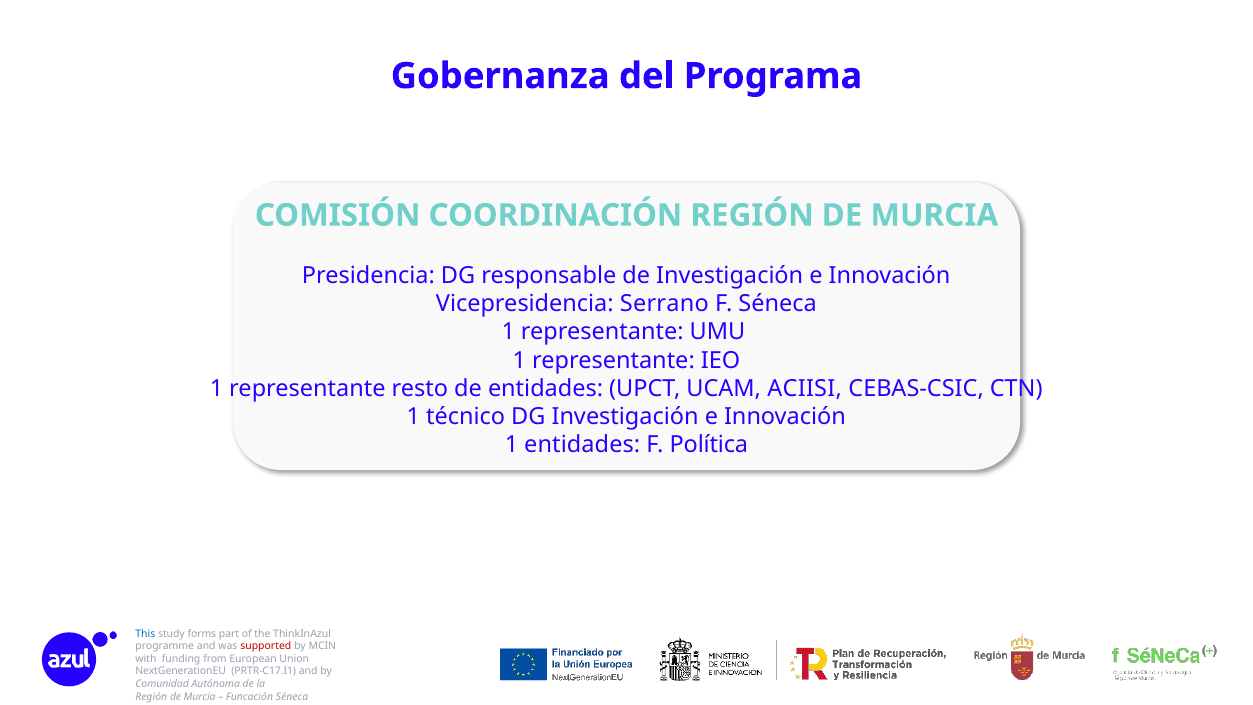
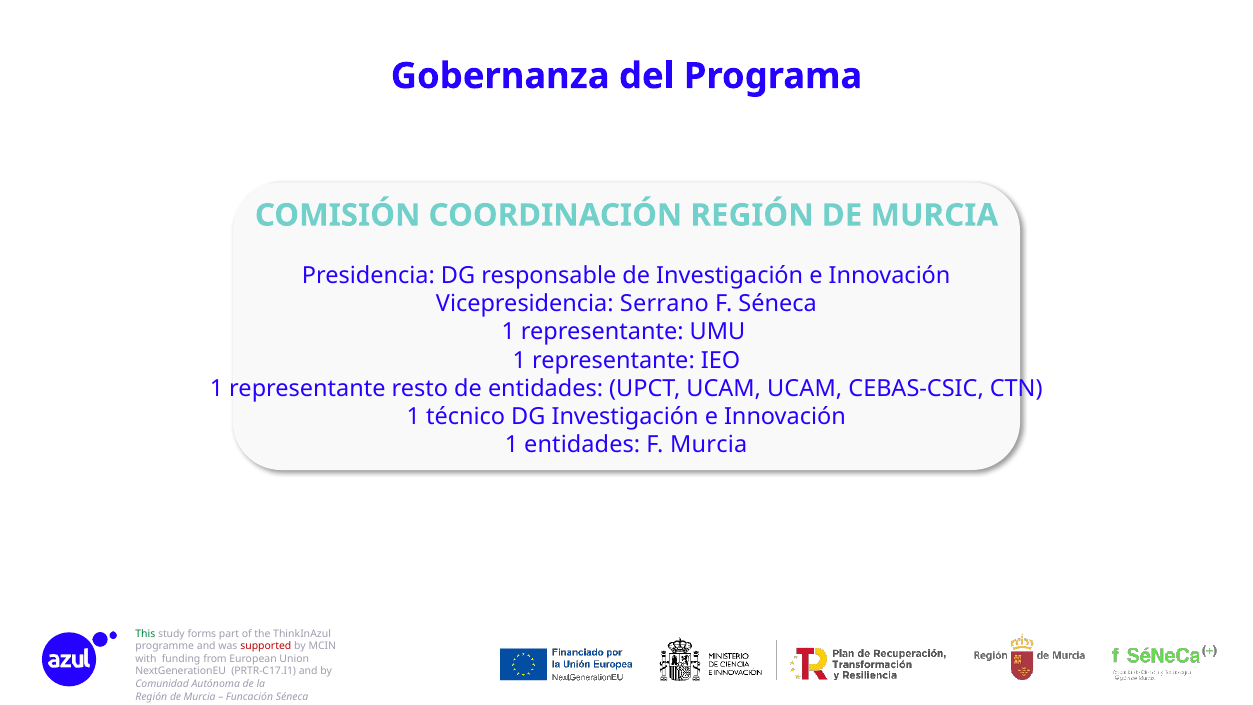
UCAM ACIISI: ACIISI -> UCAM
F Política: Política -> Murcia
This colour: blue -> green
